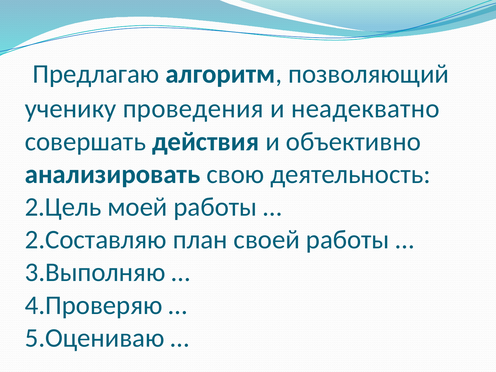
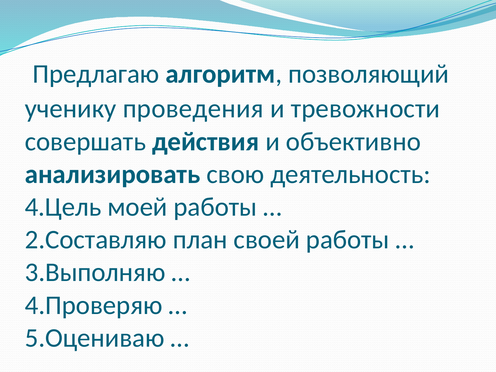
неадекватно: неадекватно -> тревожности
2.Цель: 2.Цель -> 4.Цель
